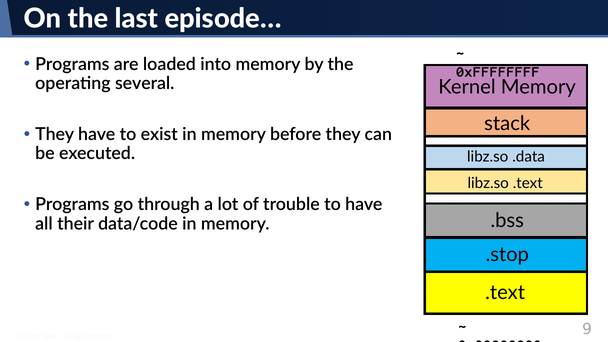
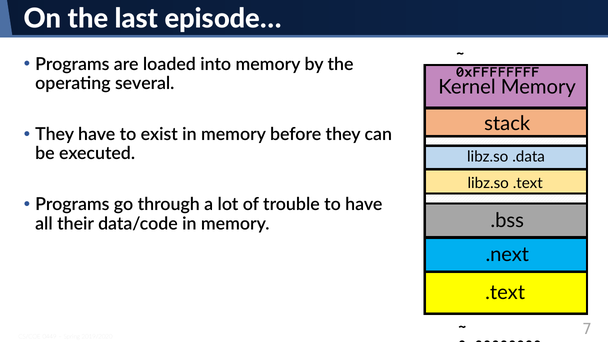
.stop: .stop -> .next
9: 9 -> 7
